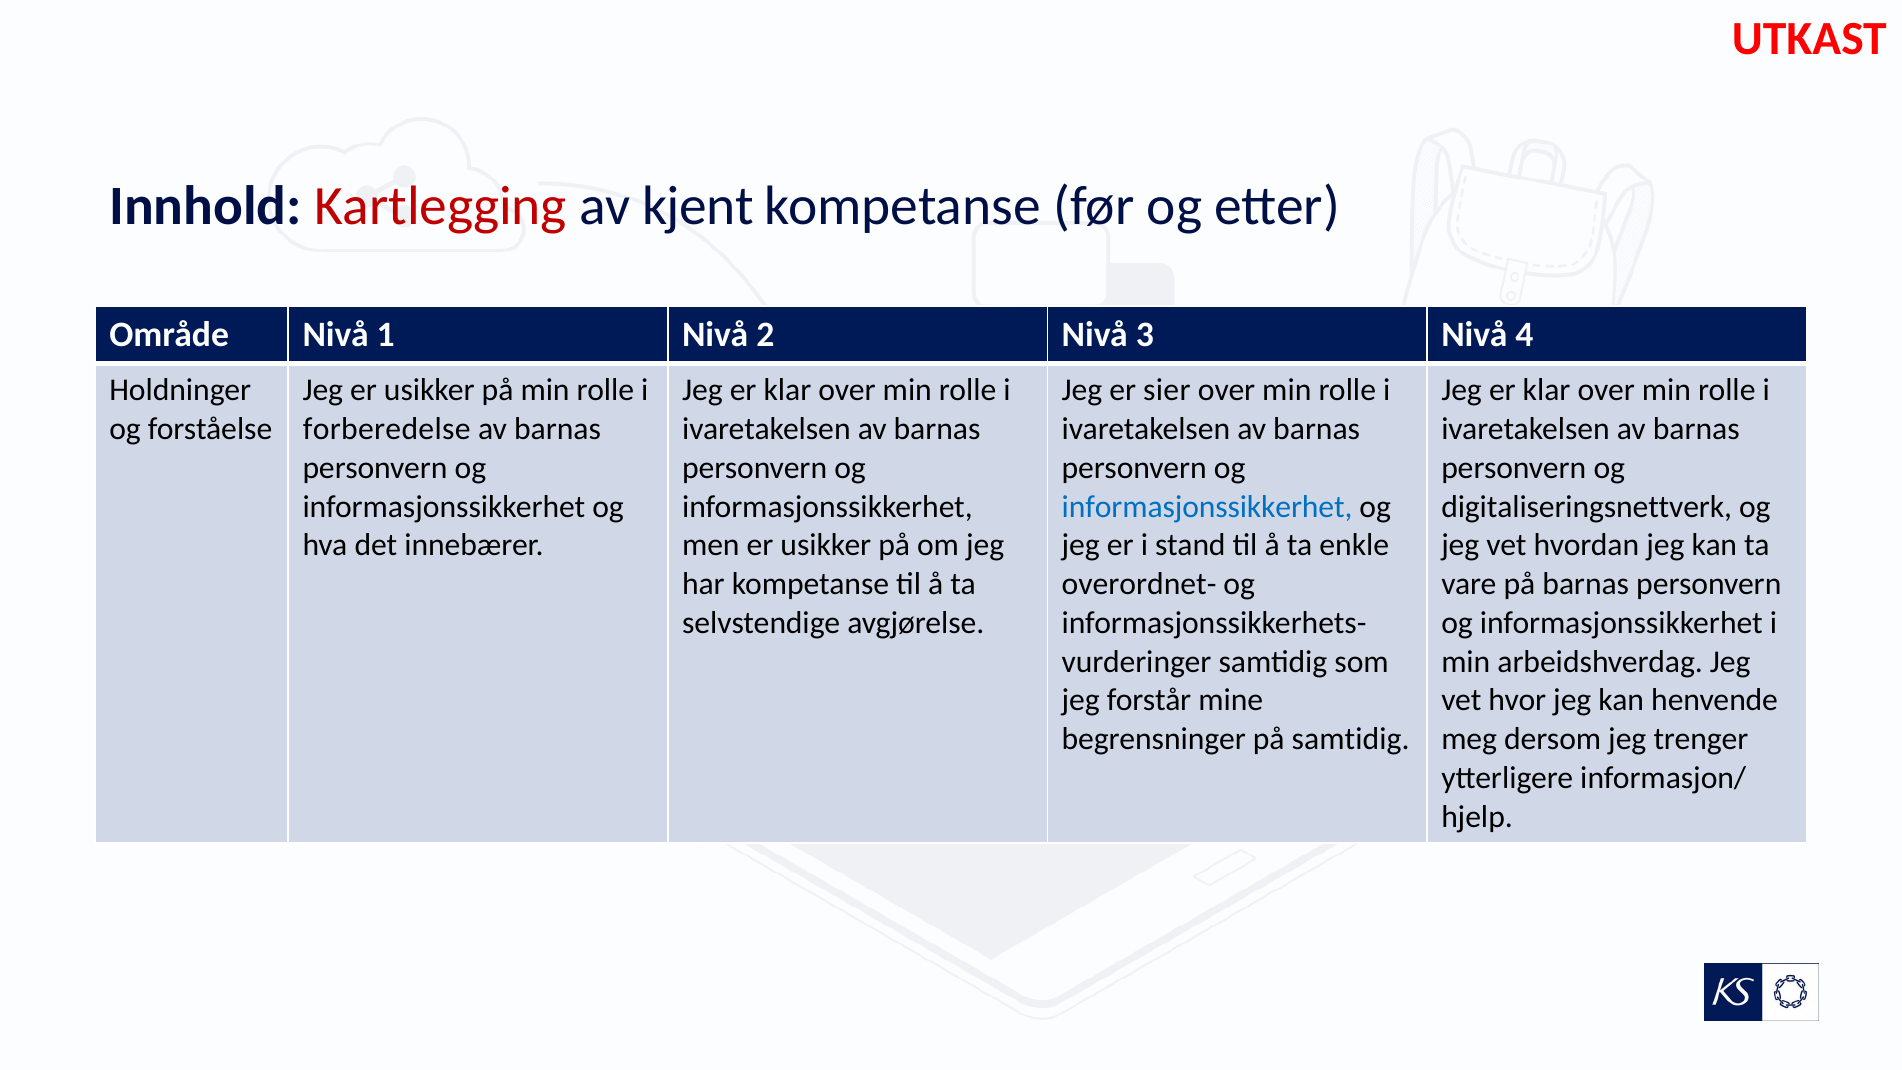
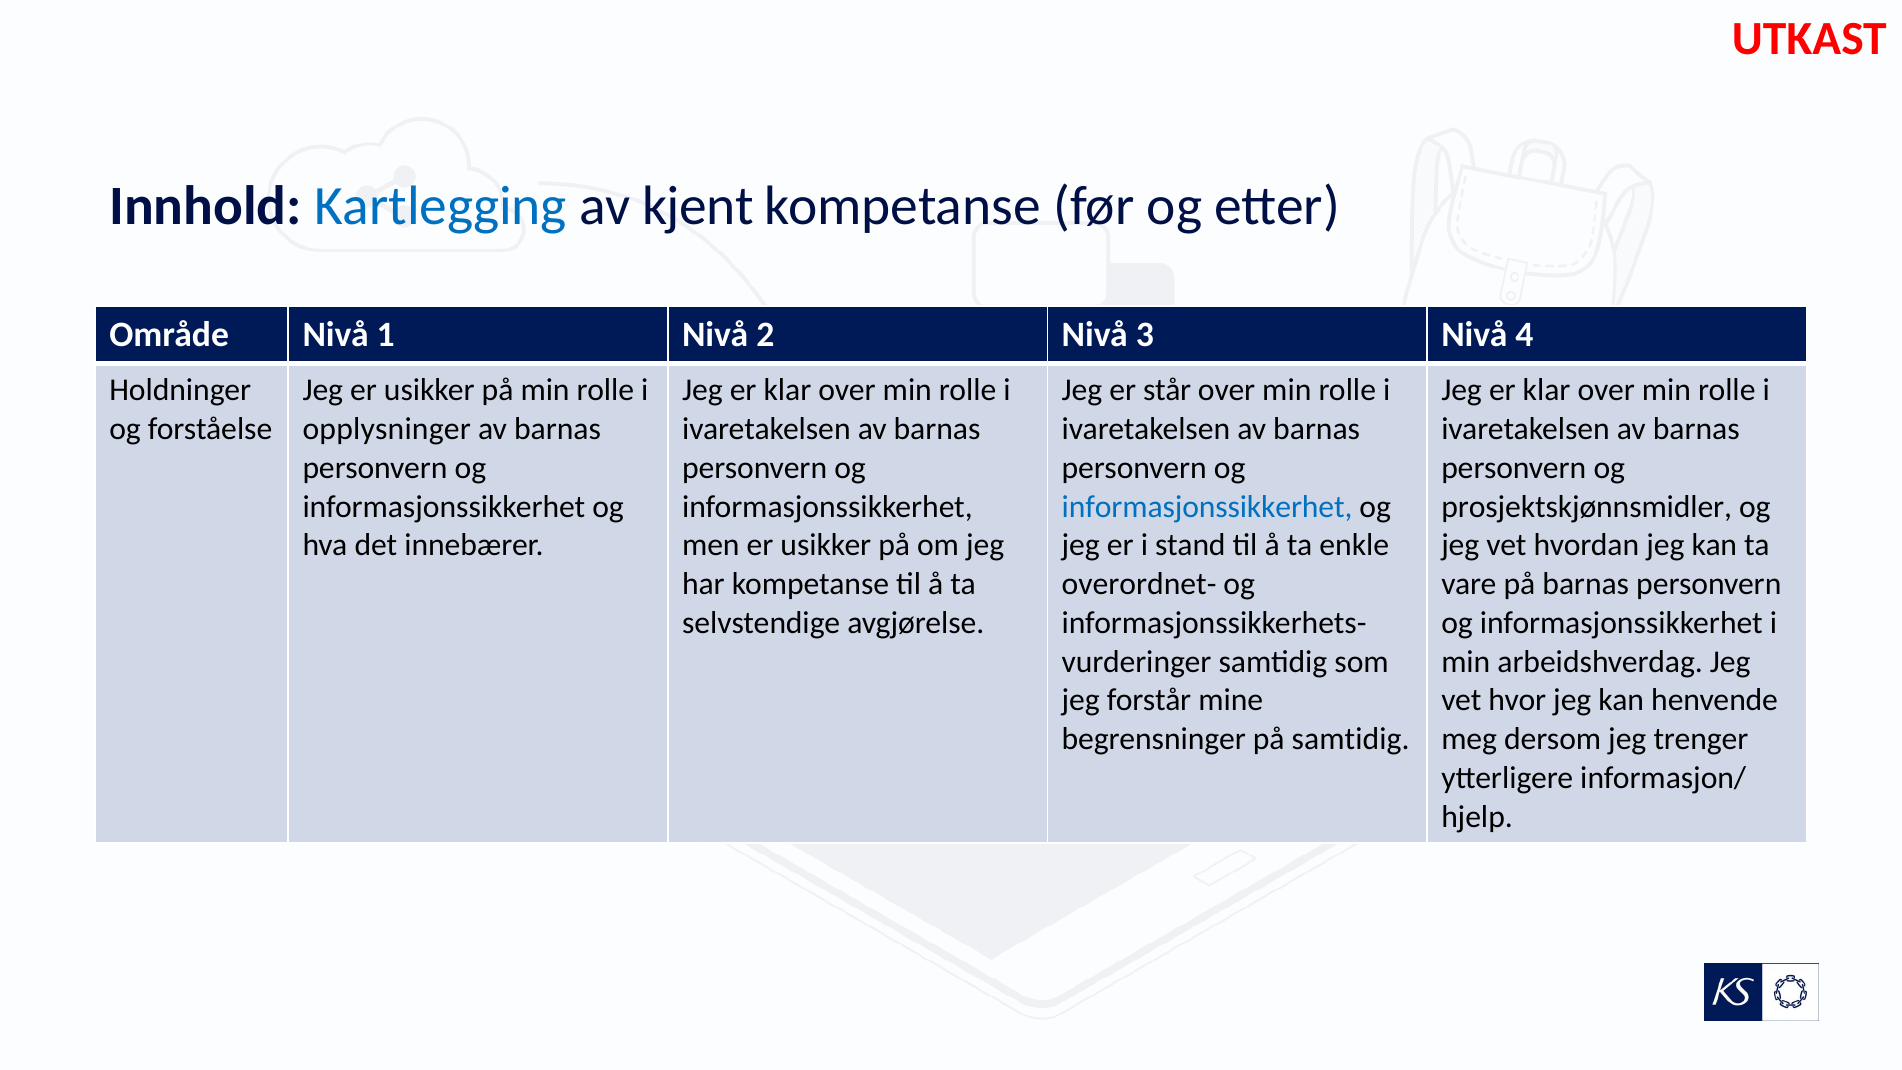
Kartlegging colour: red -> blue
sier: sier -> står
forberedelse: forberedelse -> opplysninger
digitaliseringsnettverk: digitaliseringsnettverk -> prosjektskjønnsmidler
